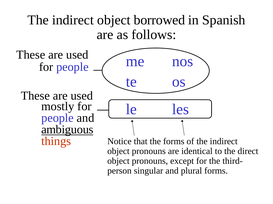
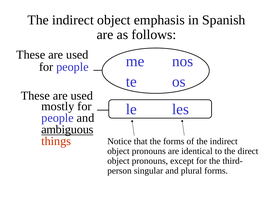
borrowed: borrowed -> emphasis
